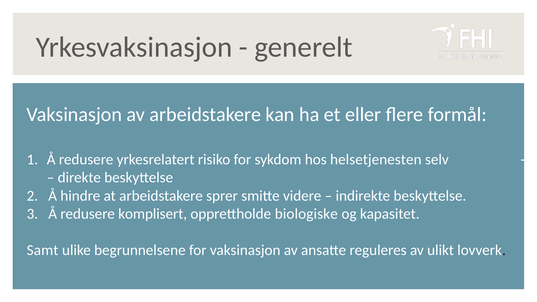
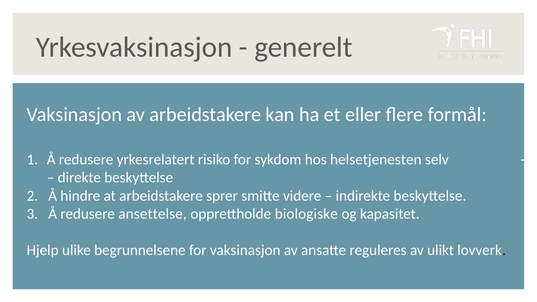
komplisert: komplisert -> ansettelse
Samt: Samt -> Hjelp
